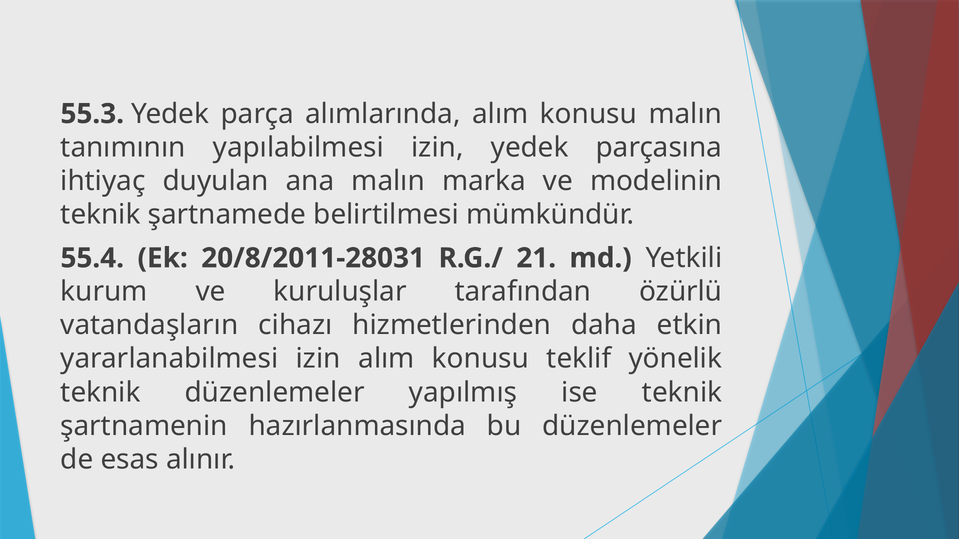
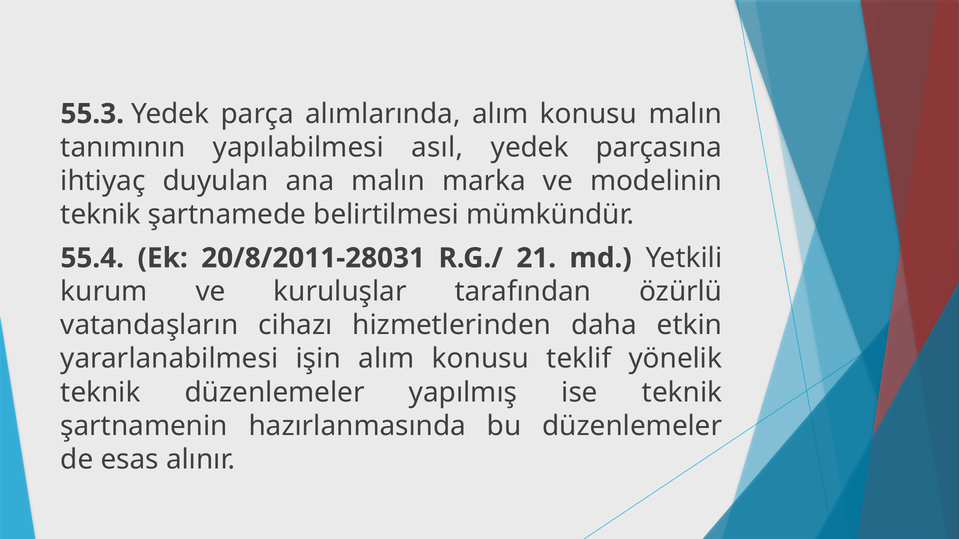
yapılabilmesi izin: izin -> asıl
yararlanabilmesi izin: izin -> işin
